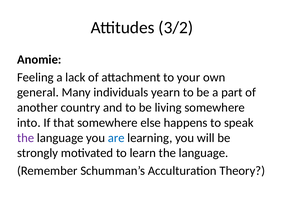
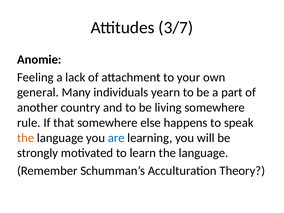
3/2: 3/2 -> 3/7
into: into -> rule
the at (26, 138) colour: purple -> orange
